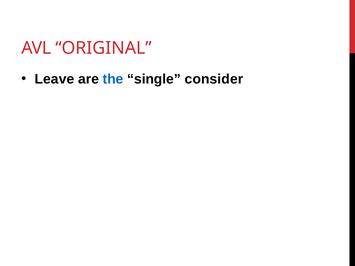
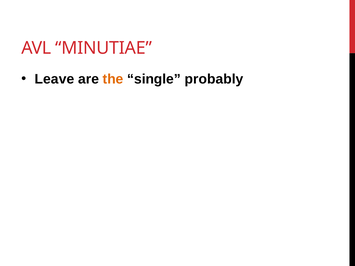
ORIGINAL: ORIGINAL -> MINUTIAE
the colour: blue -> orange
consider: consider -> probably
